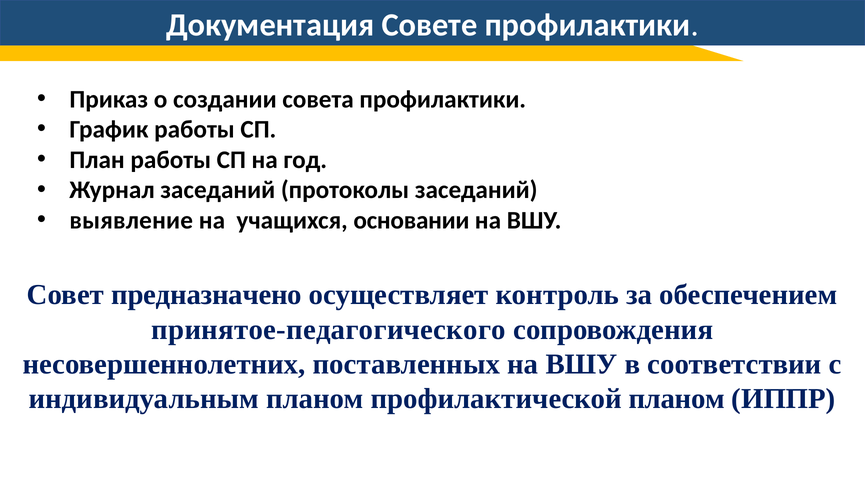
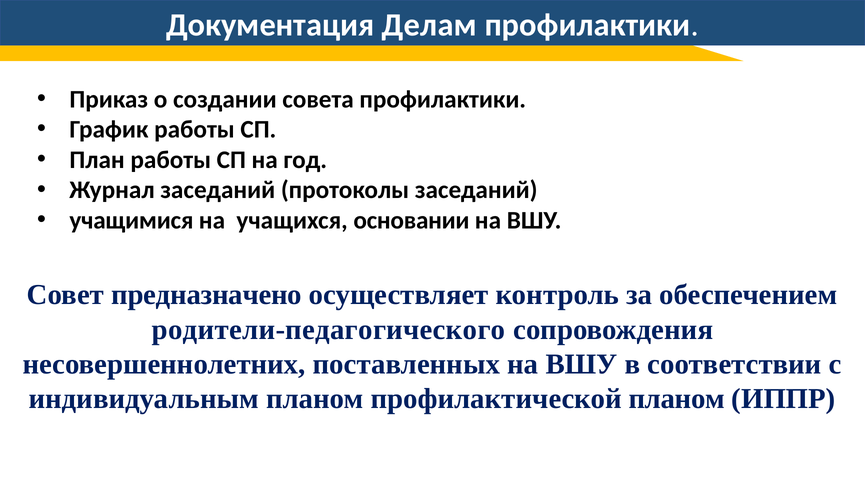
Совете: Совете -> Делам
выявление: выявление -> учащимися
принятое-педагогического: принятое-педагогического -> родители-педагогического
